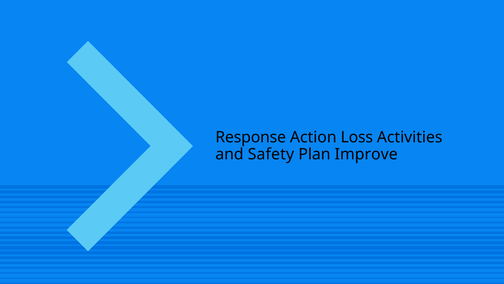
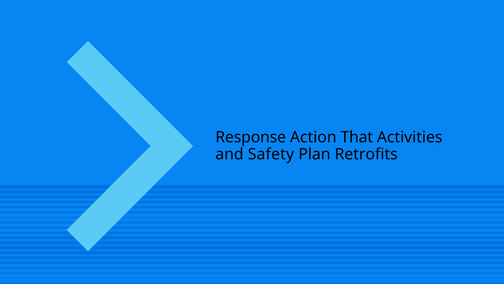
Loss: Loss -> That
Improve: Improve -> Retrofits
